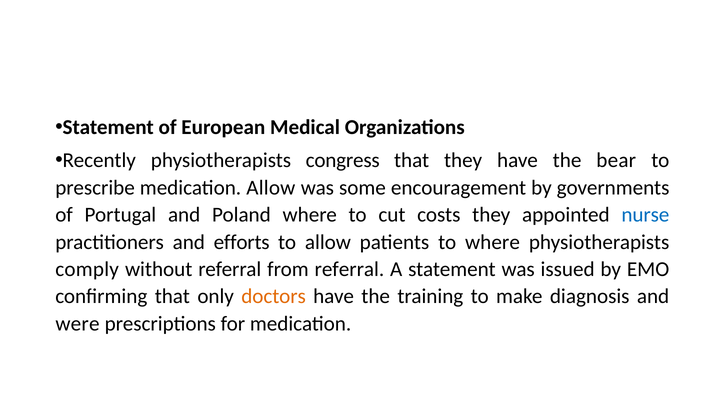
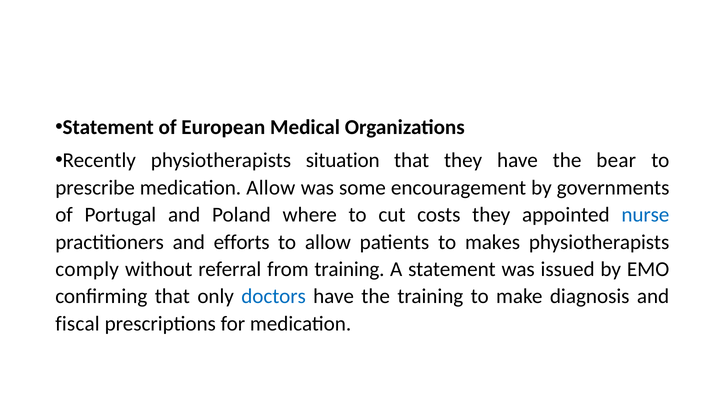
congress: congress -> situation
to where: where -> makes
from referral: referral -> training
doctors colour: orange -> blue
were: were -> fiscal
